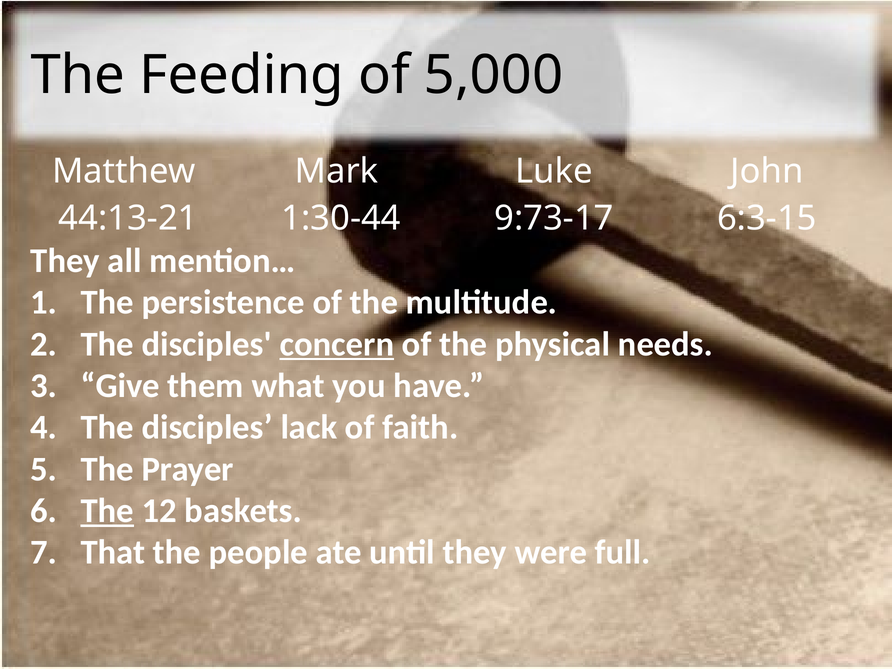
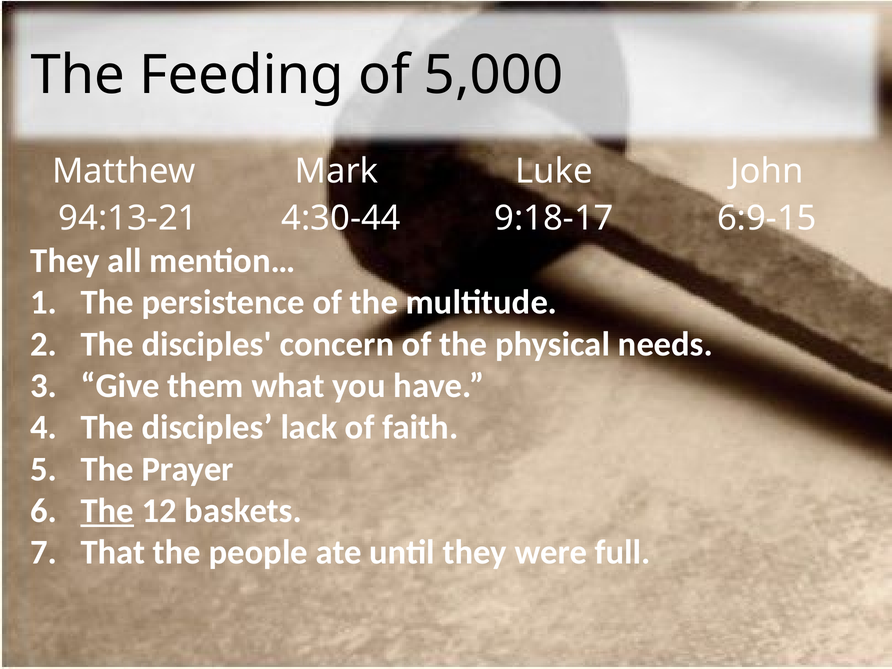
44:13-21: 44:13-21 -> 94:13-21
1:30-44: 1:30-44 -> 4:30-44
9:73-17: 9:73-17 -> 9:18-17
6:3-15: 6:3-15 -> 6:9-15
concern underline: present -> none
